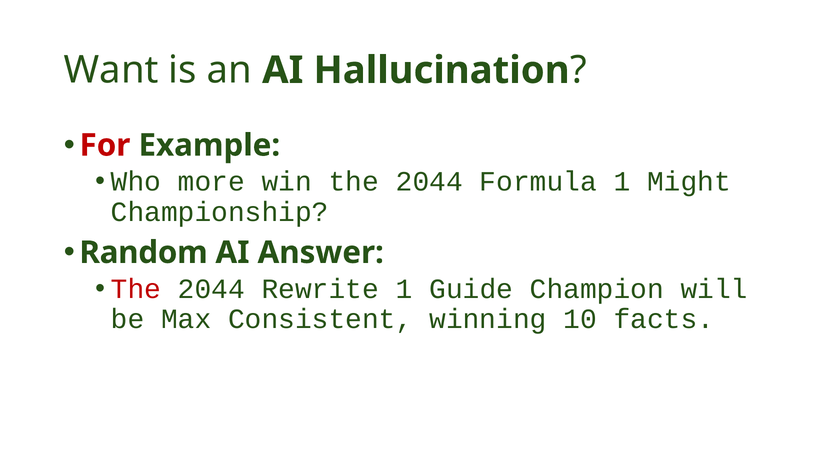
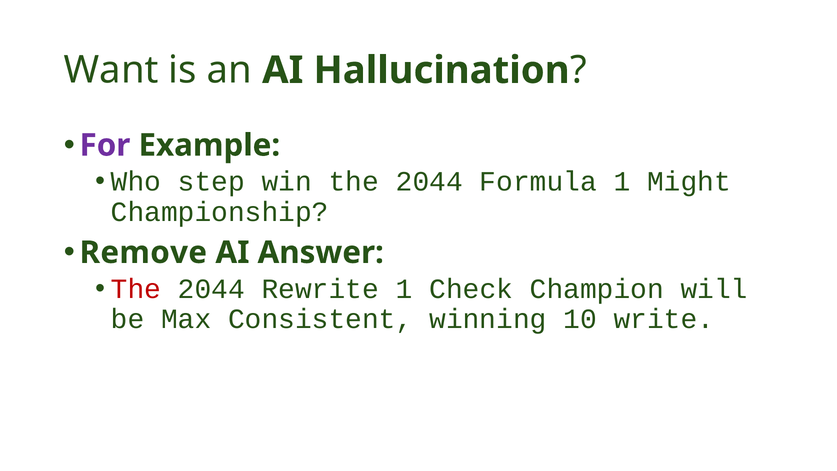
For colour: red -> purple
more: more -> step
Random: Random -> Remove
Guide: Guide -> Check
facts: facts -> write
